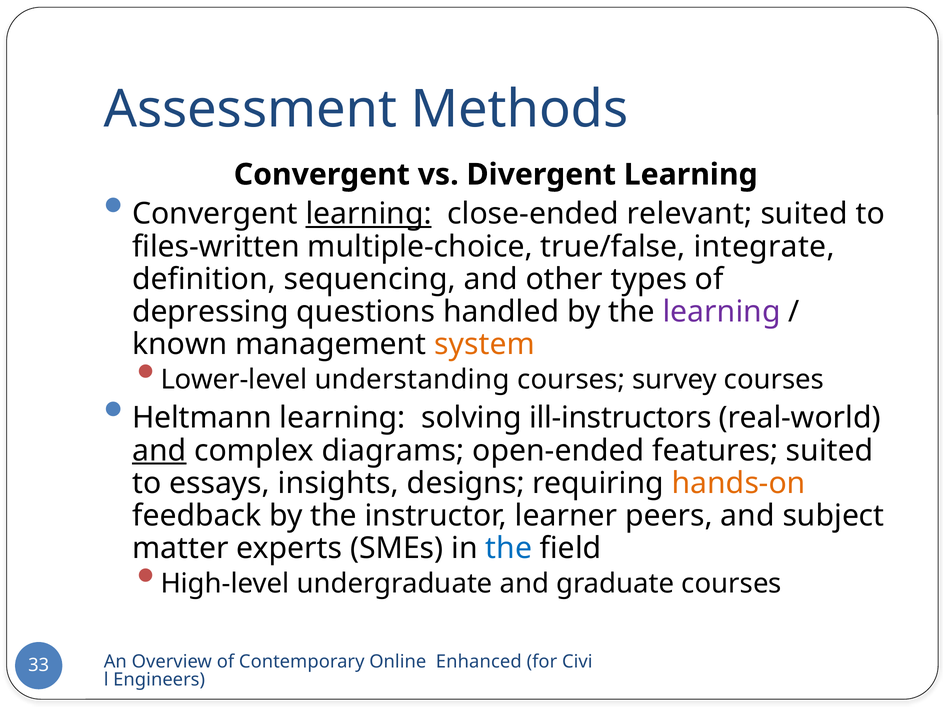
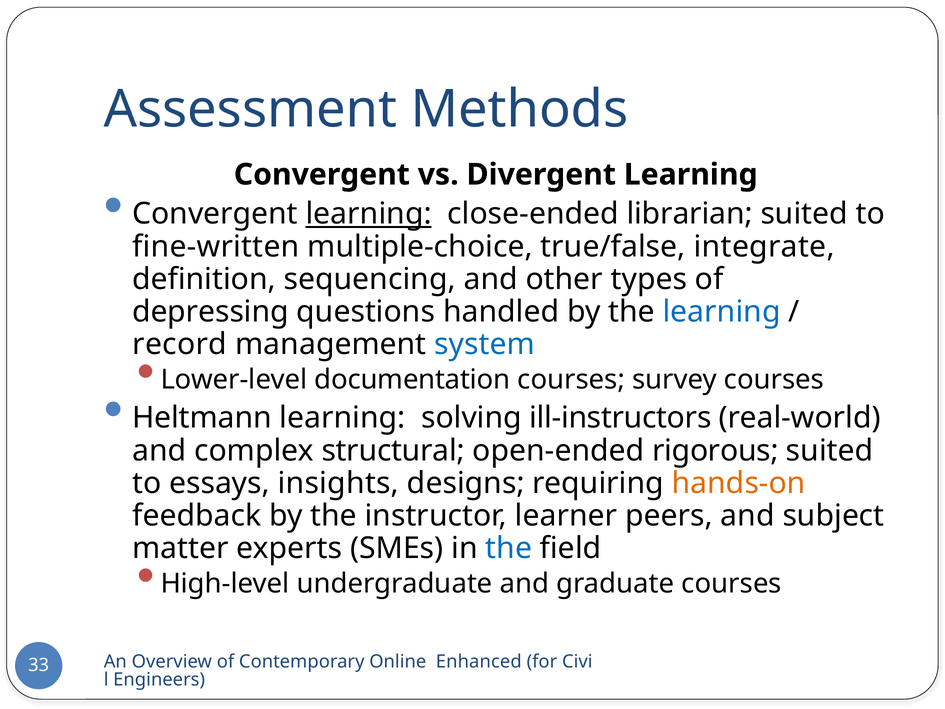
relevant: relevant -> librarian
files-written: files-written -> fine-written
learning at (722, 312) colour: purple -> blue
known: known -> record
system colour: orange -> blue
understanding: understanding -> documentation
and at (159, 450) underline: present -> none
diagrams: diagrams -> structural
features: features -> rigorous
